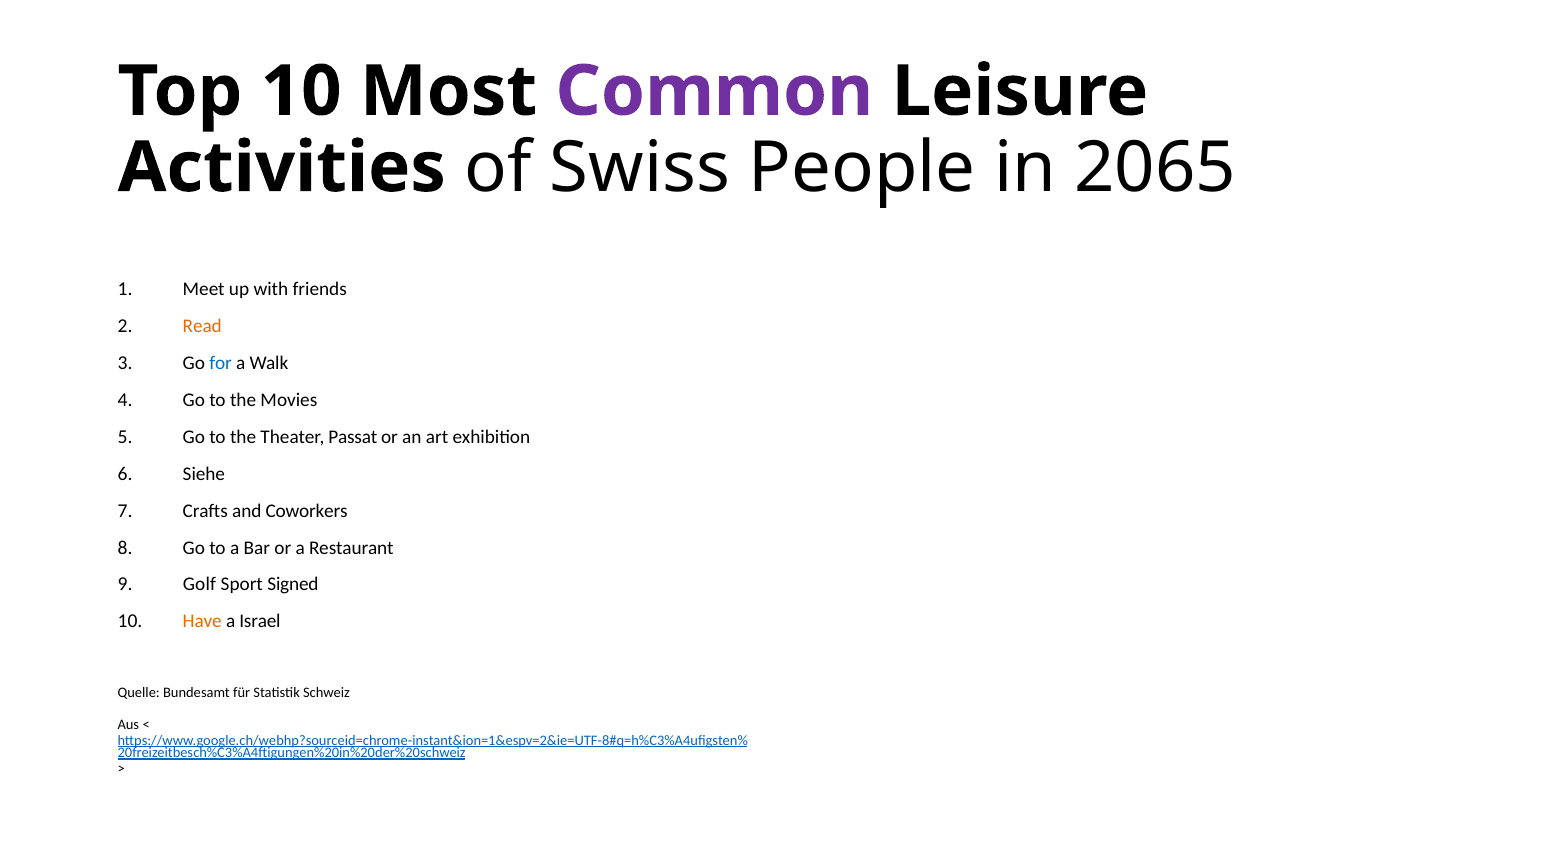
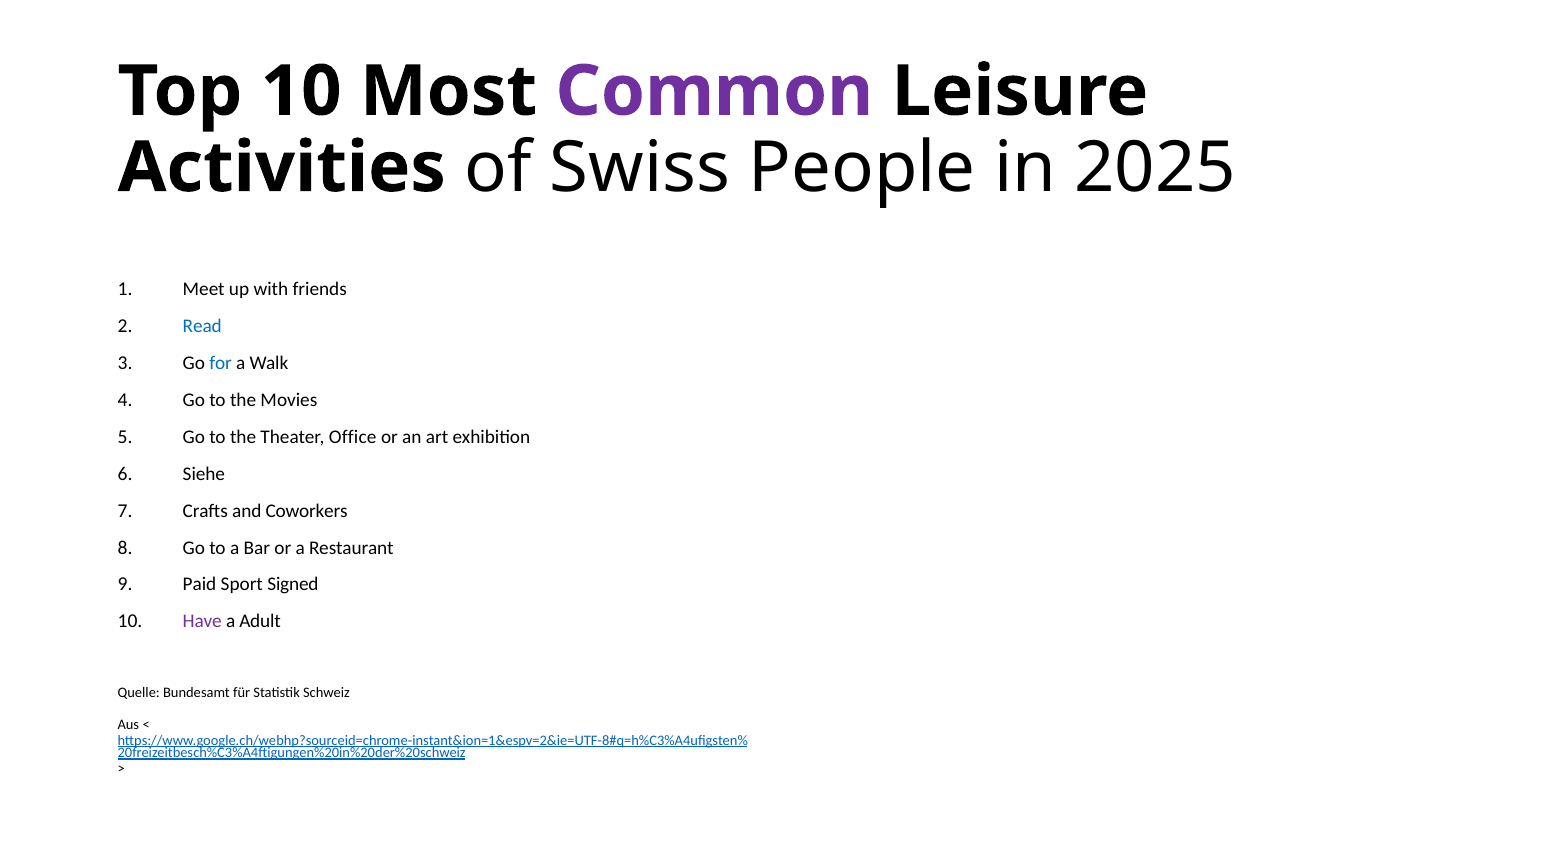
2065: 2065 -> 2025
Read colour: orange -> blue
Passat: Passat -> Office
Golf: Golf -> Paid
Have colour: orange -> purple
Israel: Israel -> Adult
